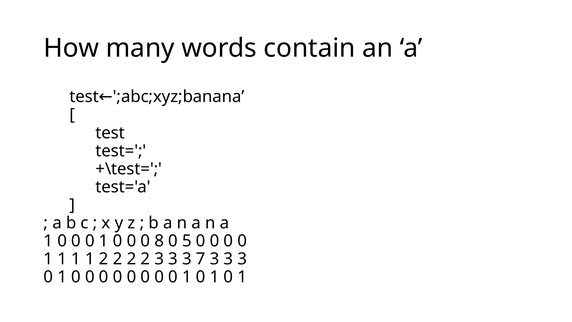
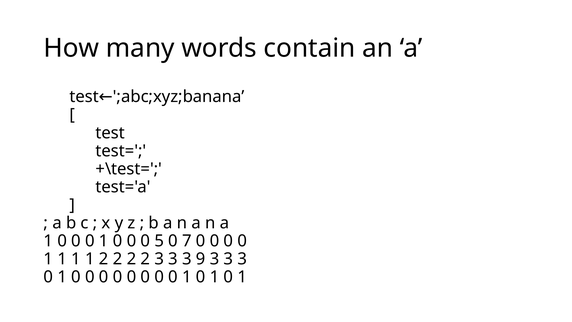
8: 8 -> 5
5: 5 -> 7
7: 7 -> 9
